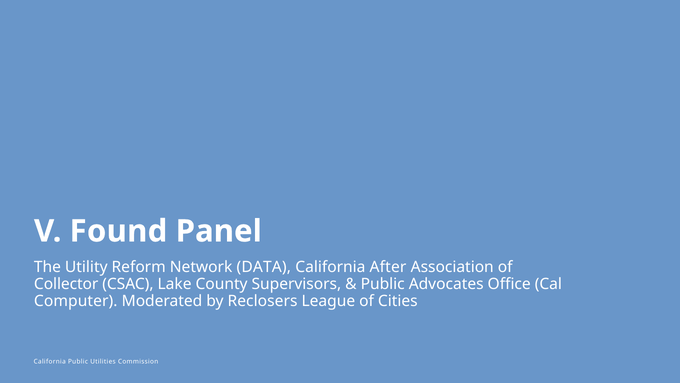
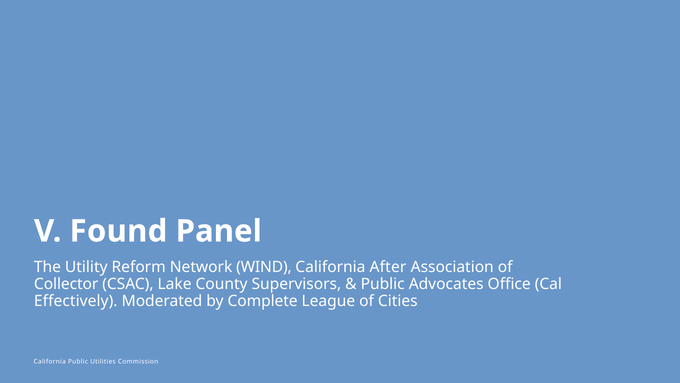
DATA: DATA -> WIND
Computer: Computer -> Effectively
Reclosers: Reclosers -> Complete
